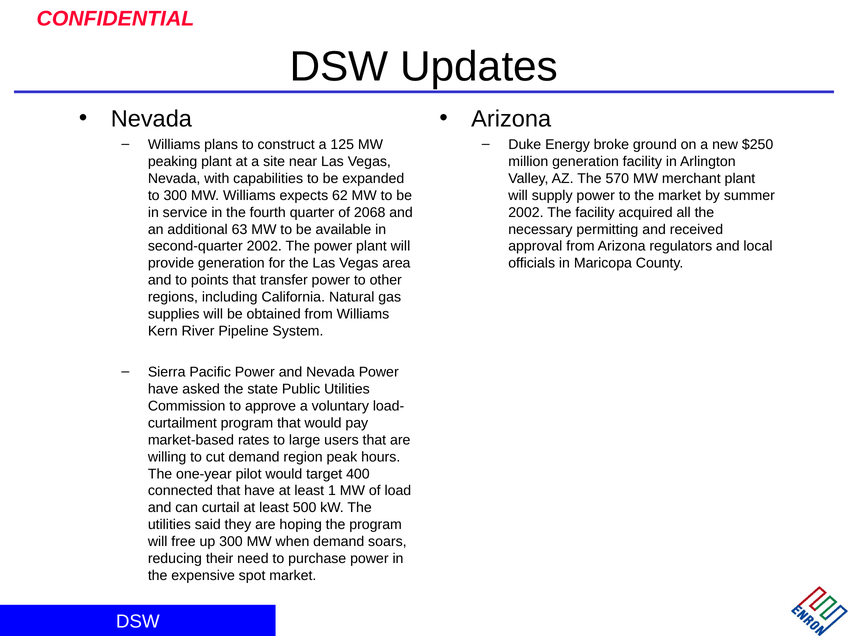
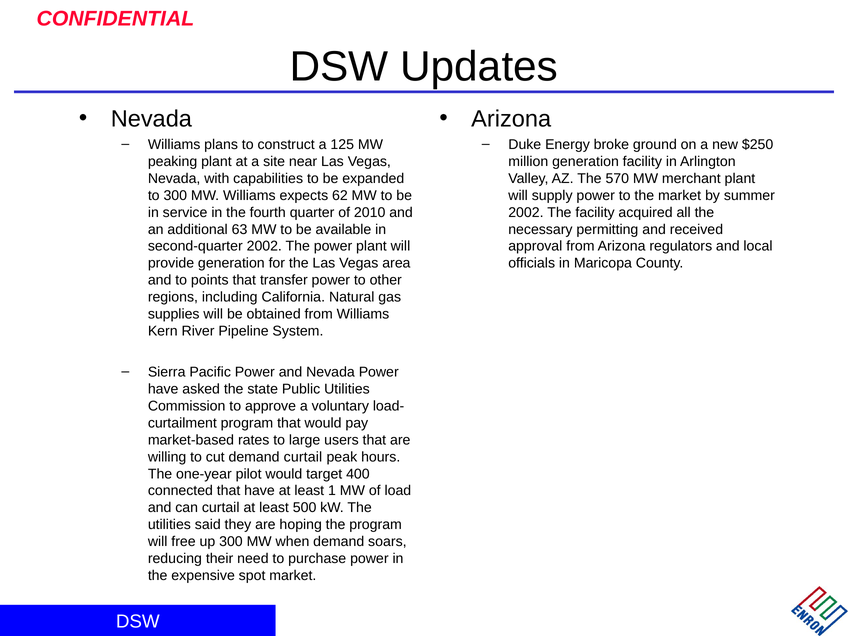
2068: 2068 -> 2010
demand region: region -> curtail
